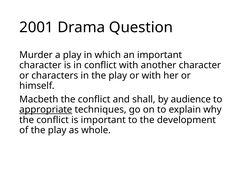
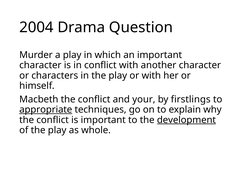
2001: 2001 -> 2004
shall: shall -> your
audience: audience -> firstlings
development underline: none -> present
